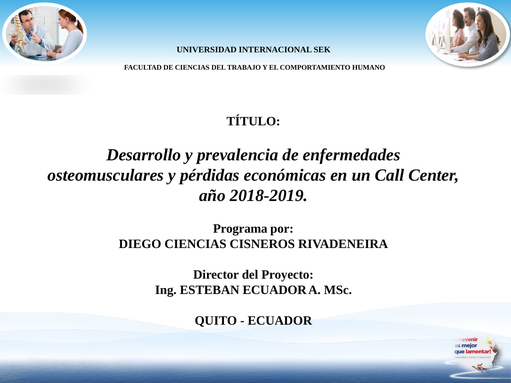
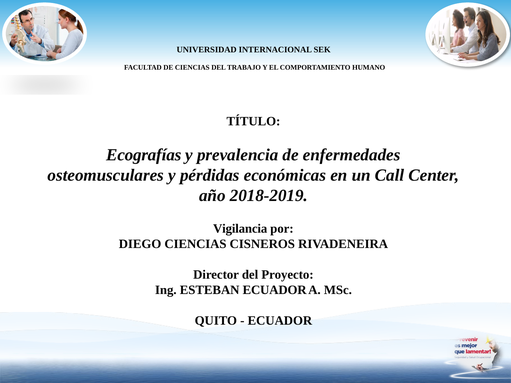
Desarrollo: Desarrollo -> Ecografías
Programa: Programa -> Vigilancia
